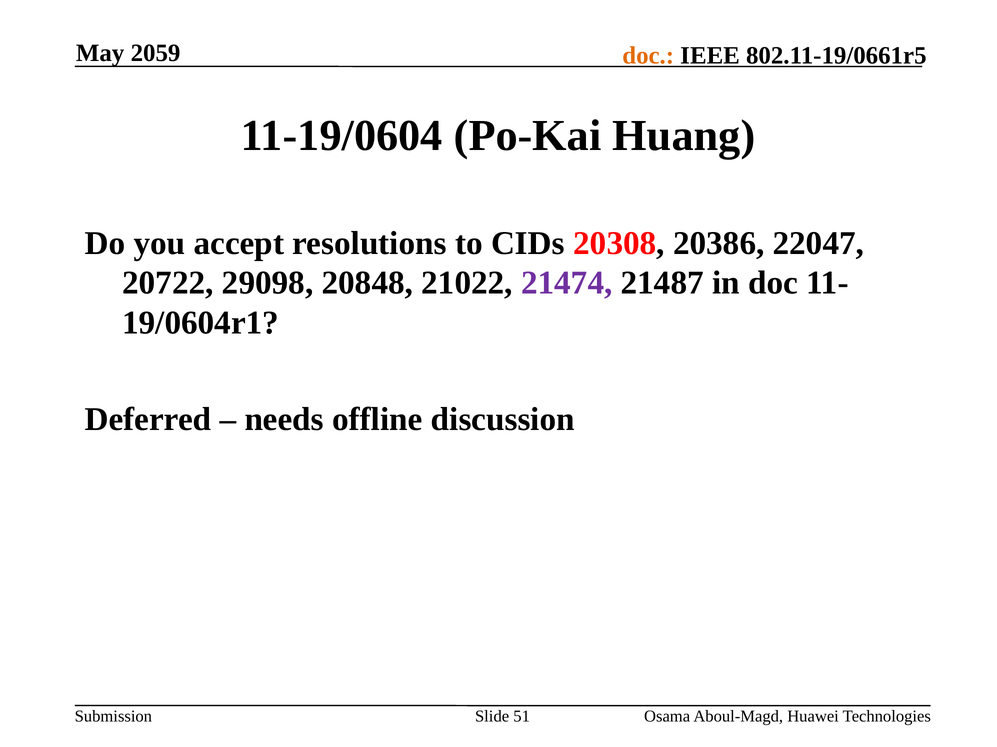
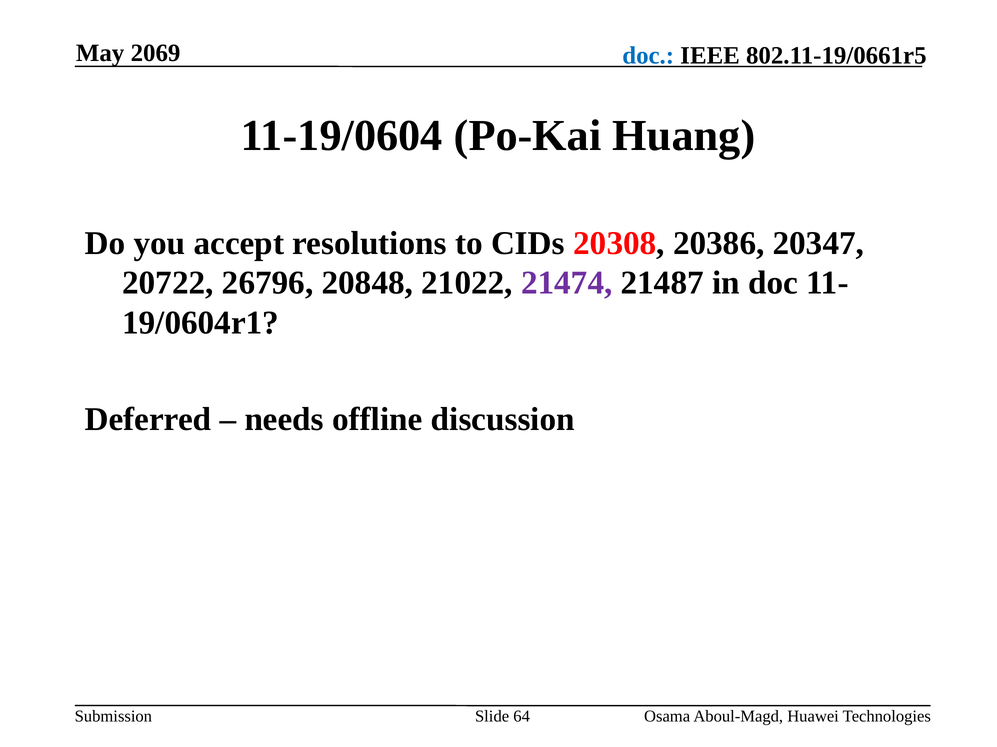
2059: 2059 -> 2069
doc at (648, 55) colour: orange -> blue
22047: 22047 -> 20347
29098: 29098 -> 26796
51: 51 -> 64
